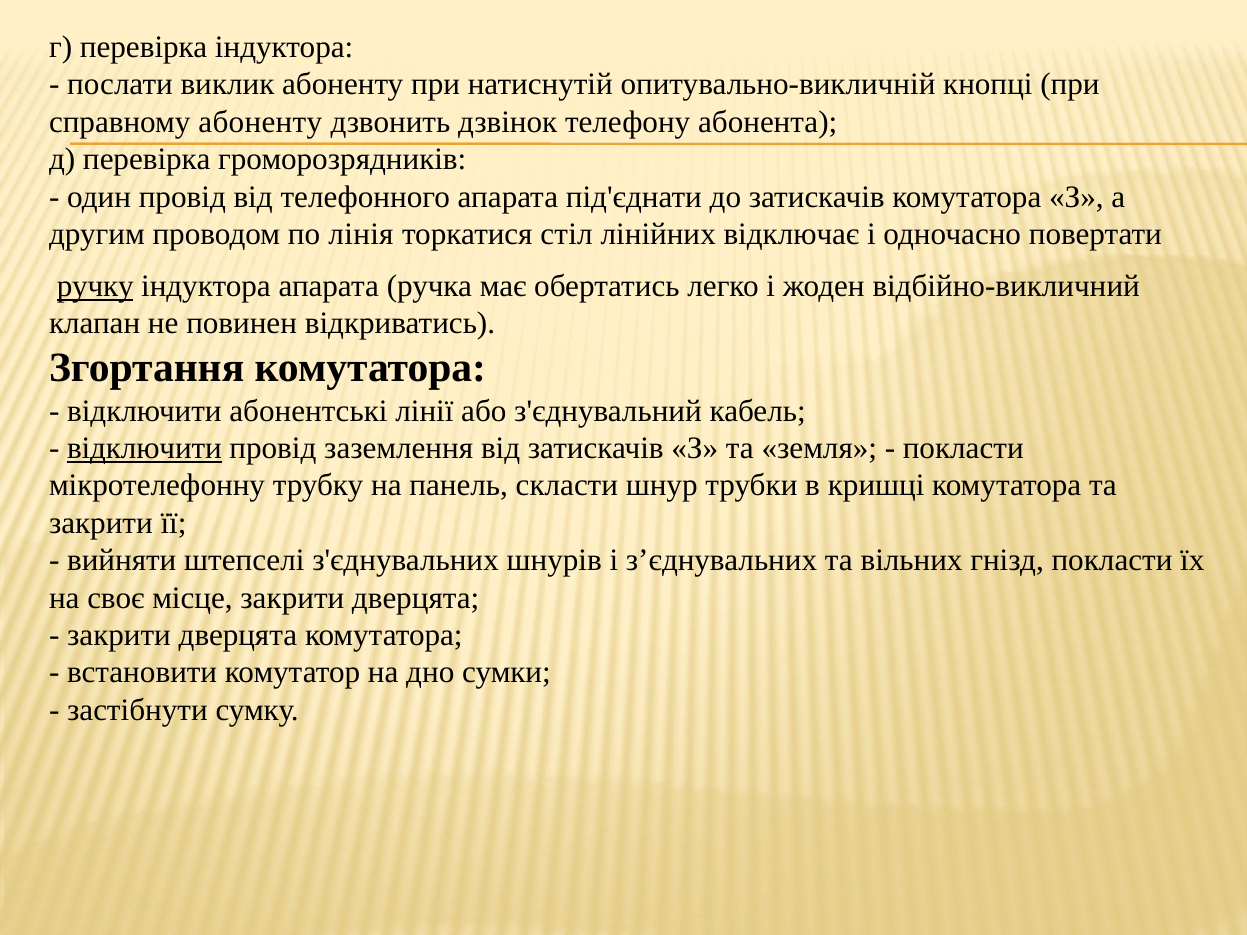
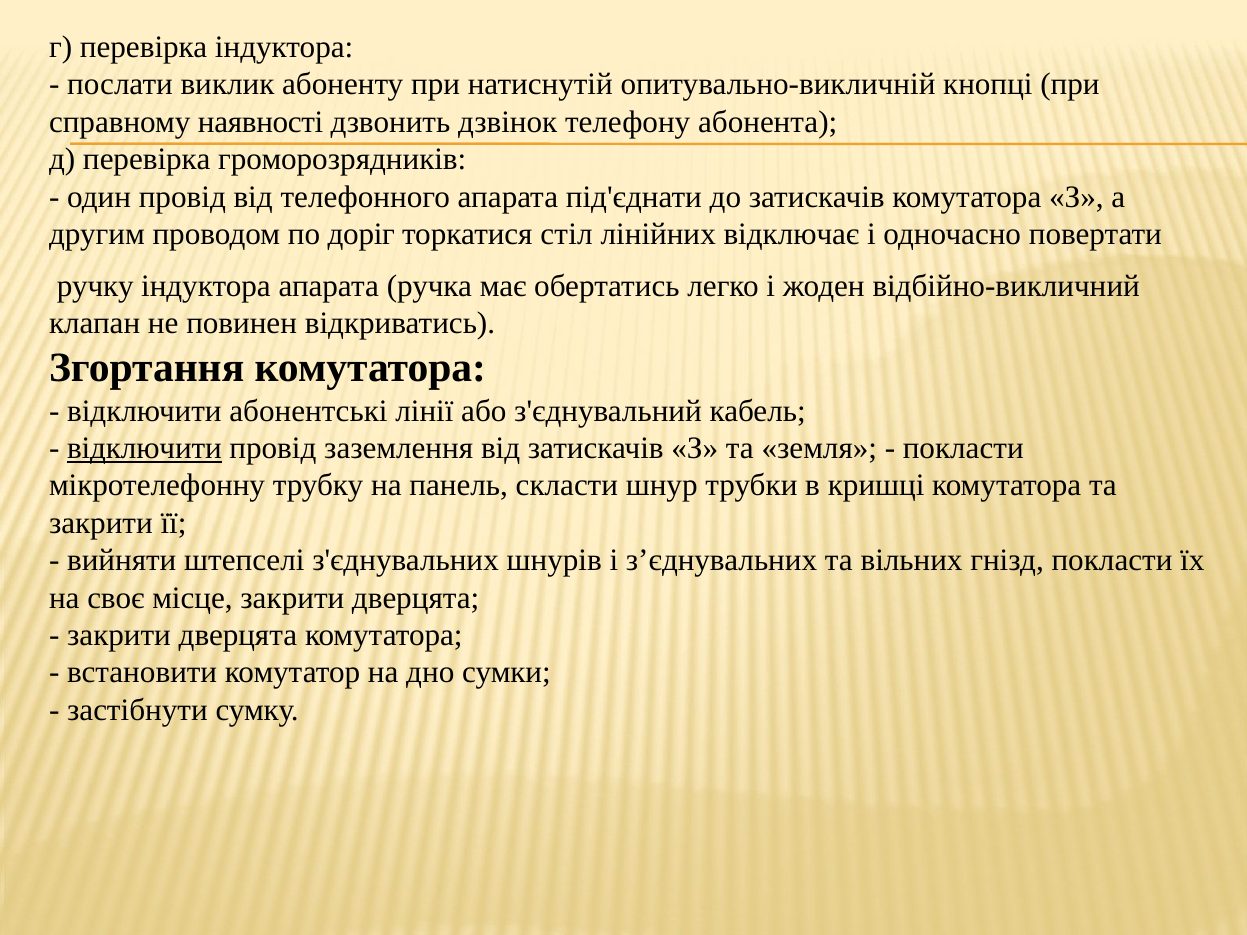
справному абоненту: абоненту -> наявності
лінія: лінія -> доріг
ручку underline: present -> none
